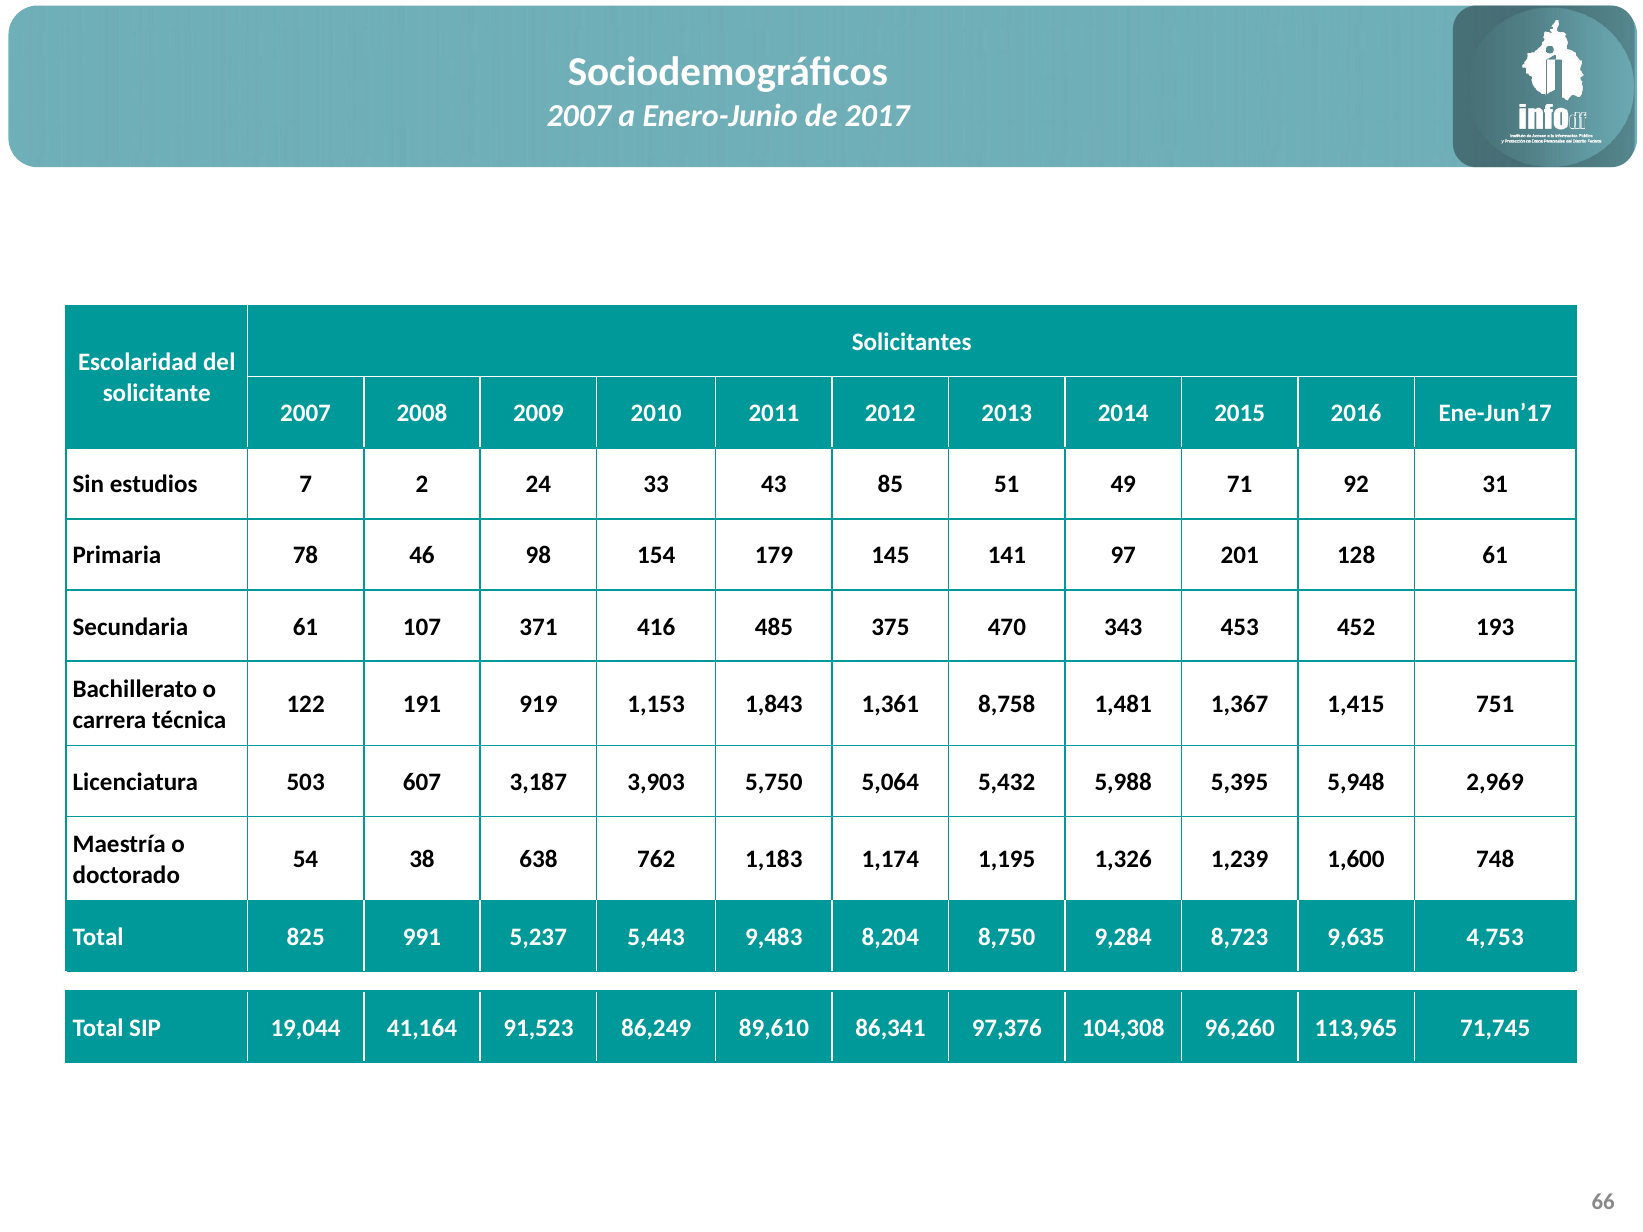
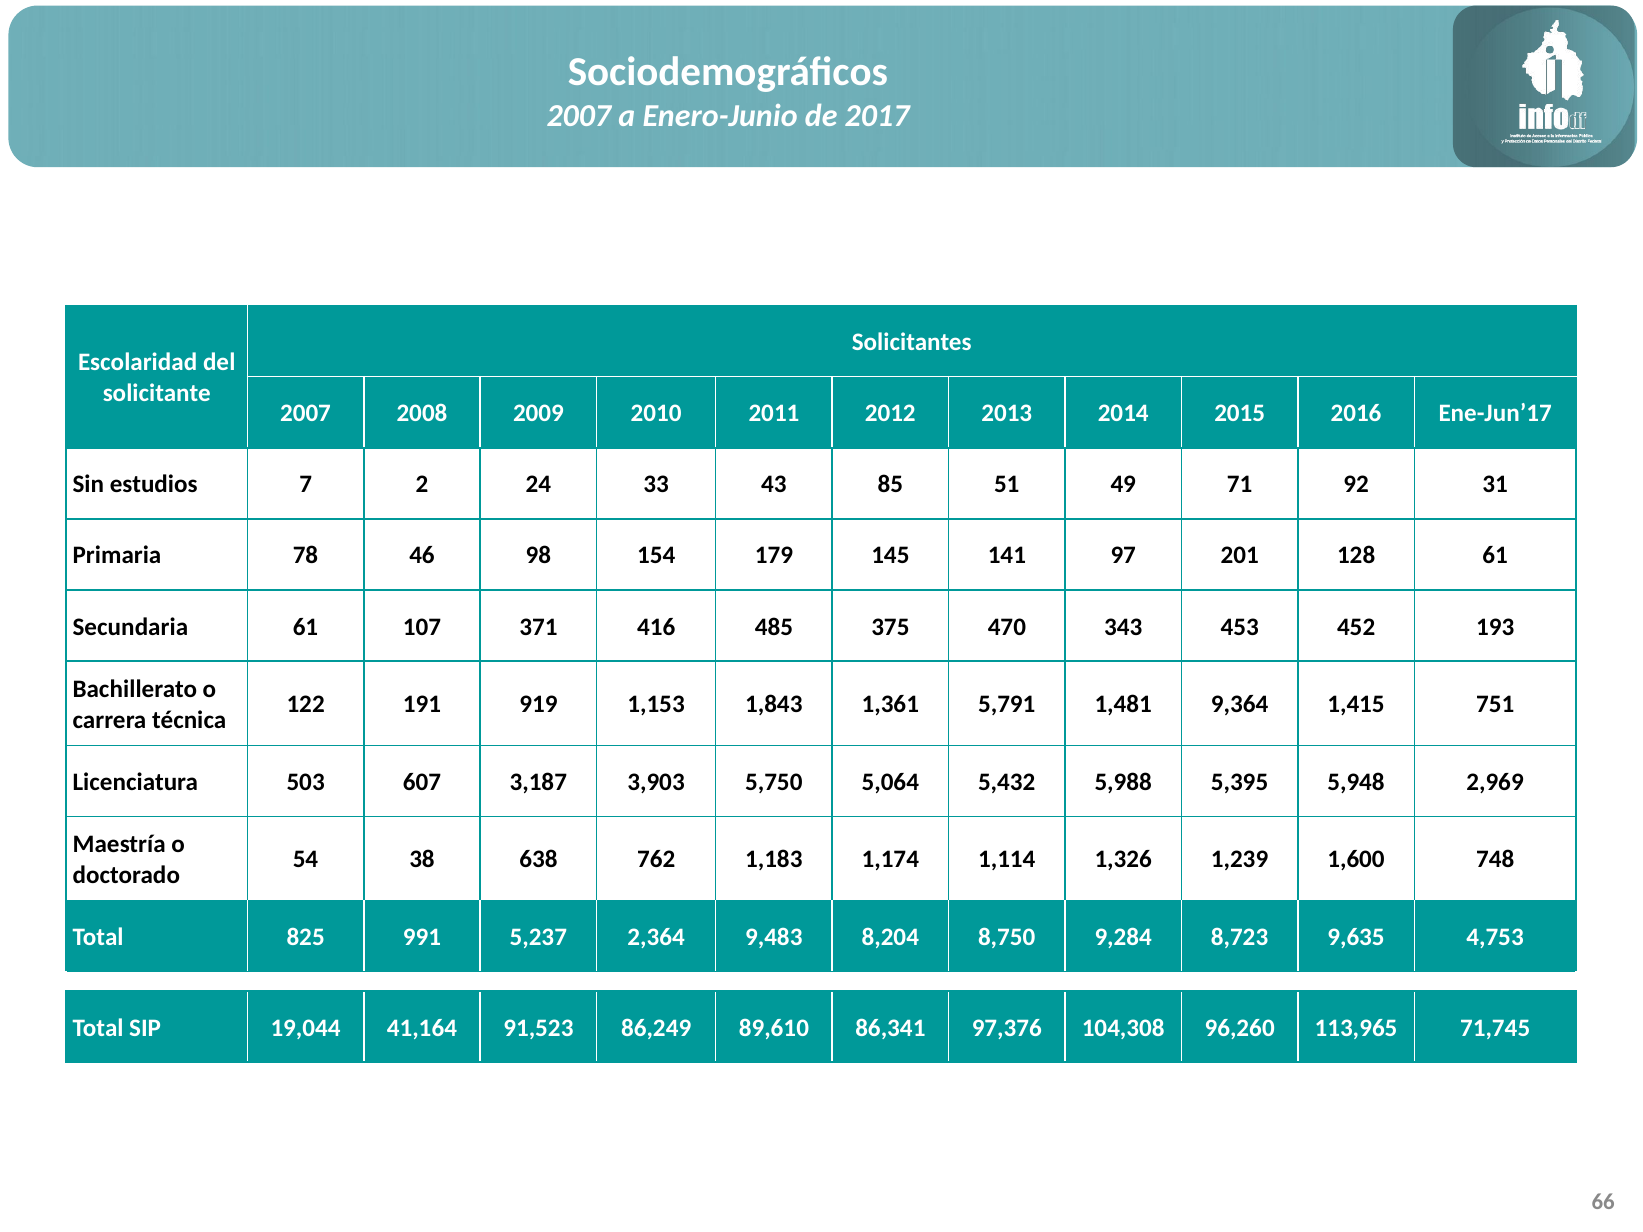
8,758: 8,758 -> 5,791
1,367: 1,367 -> 9,364
1,195: 1,195 -> 1,114
5,443: 5,443 -> 2,364
